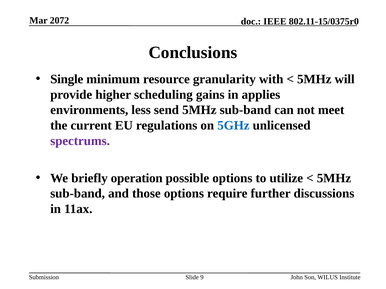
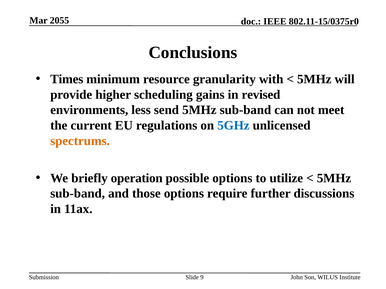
2072: 2072 -> 2055
Single: Single -> Times
applies: applies -> revised
spectrums colour: purple -> orange
